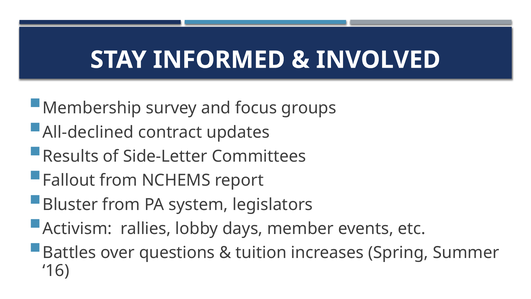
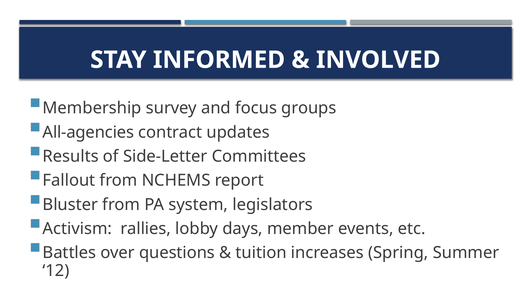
All-declined: All-declined -> All-agencies
16: 16 -> 12
